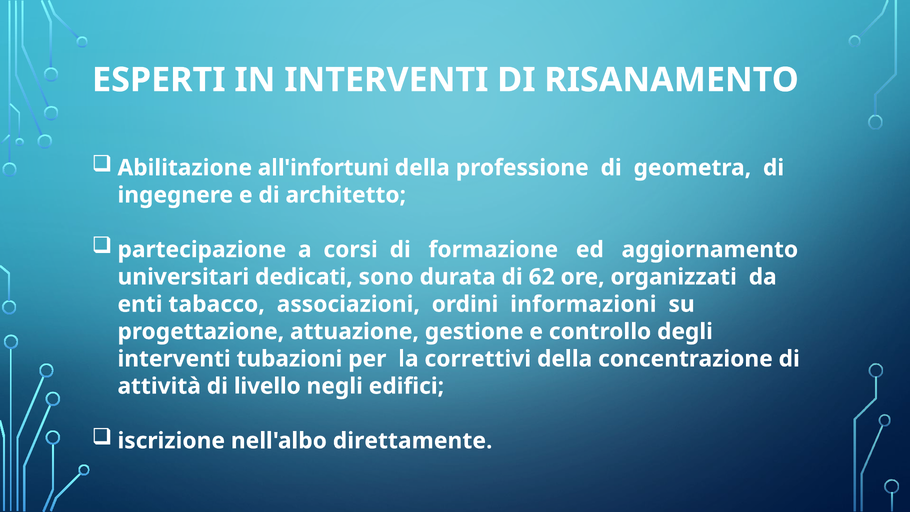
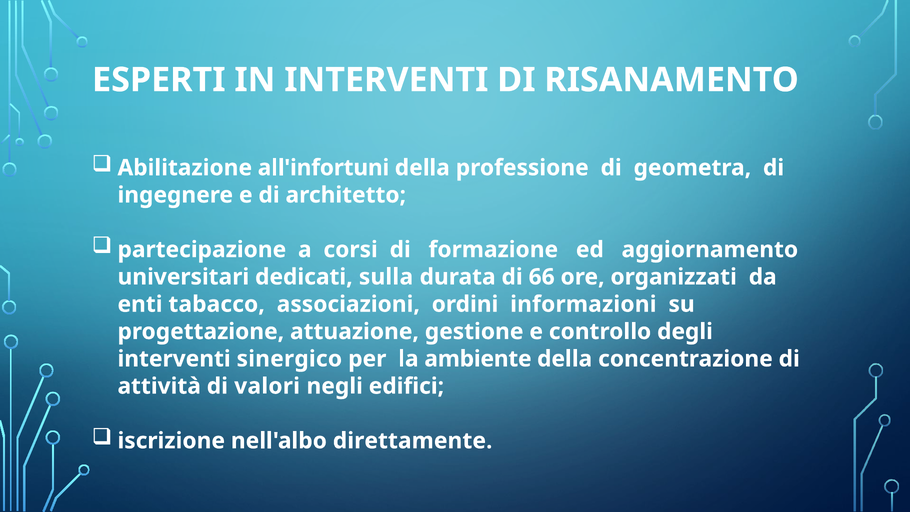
sono: sono -> sulla
62: 62 -> 66
tubazioni: tubazioni -> sinergico
correttivi: correttivi -> ambiente
livello: livello -> valori
